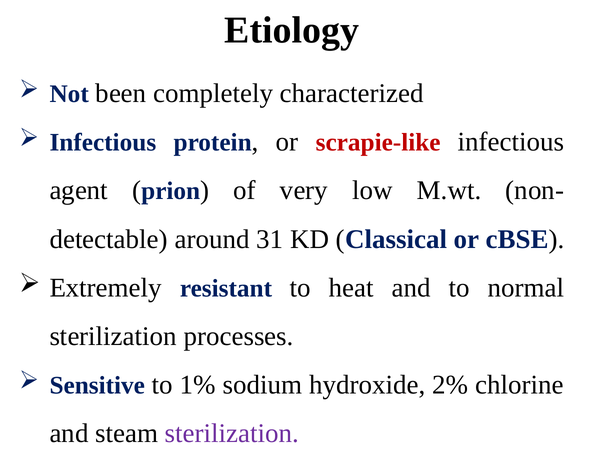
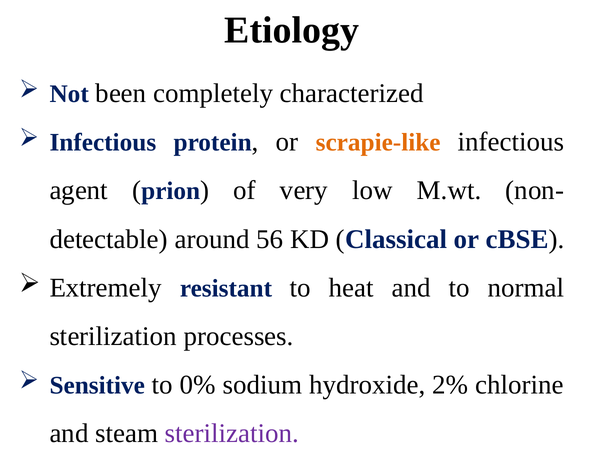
scrapie-like colour: red -> orange
31: 31 -> 56
1%: 1% -> 0%
